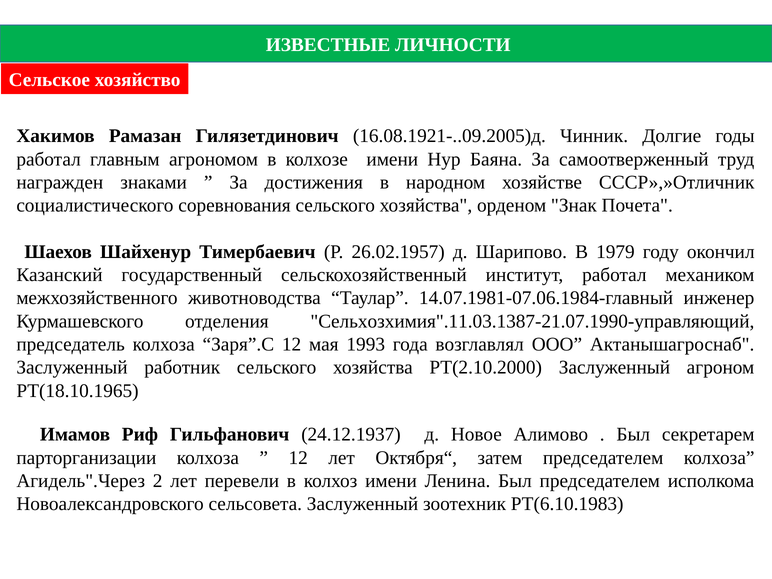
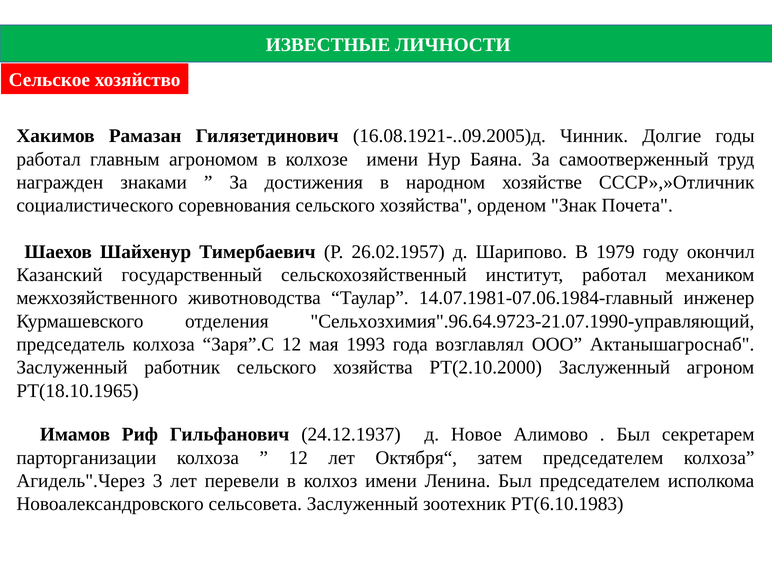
Сельхозхимия".11.03.1387-21.07.1990-управляющий: Сельхозхимия".11.03.1387-21.07.1990-управляющий -> Сельхозхимия".96.64.9723-21.07.1990-управляющий
2: 2 -> 3
